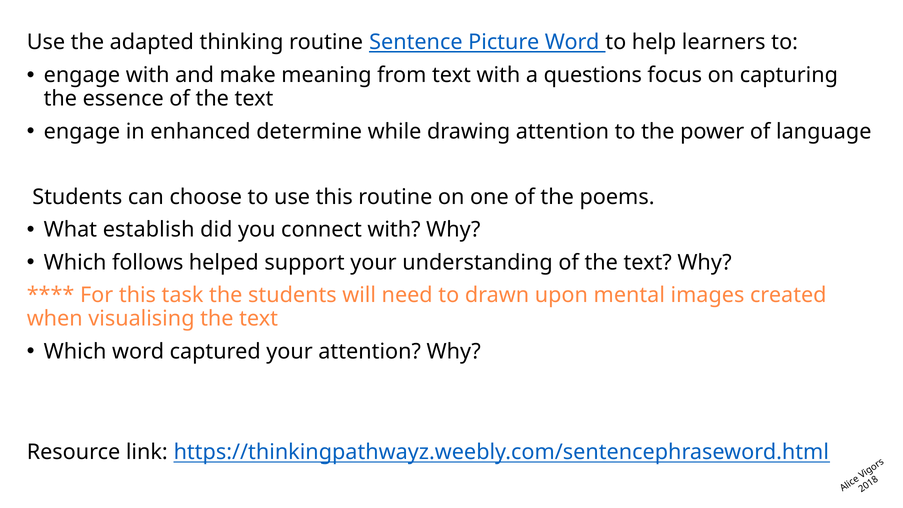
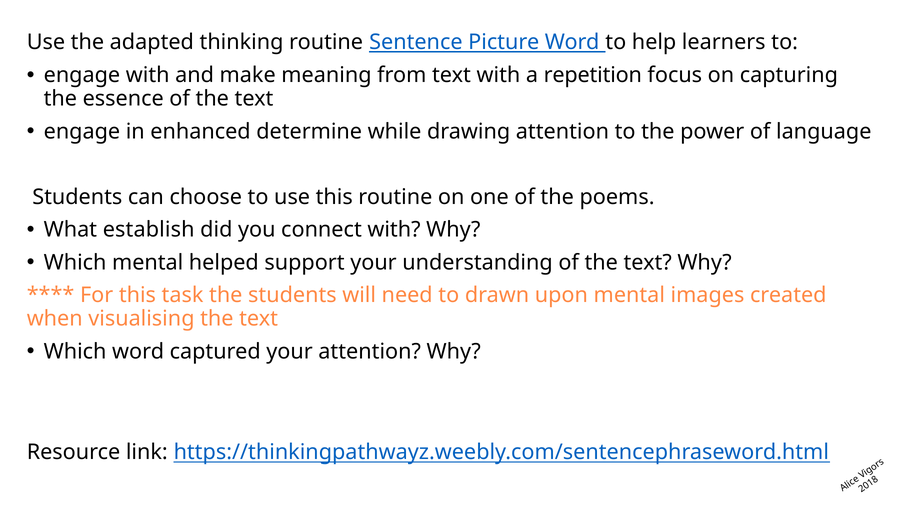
questions: questions -> repetition
Which follows: follows -> mental
